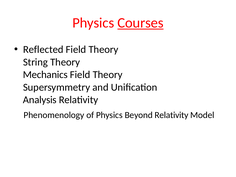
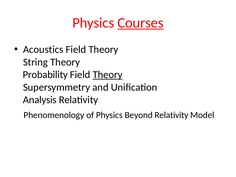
Reflected: Reflected -> Acoustics
Mechanics: Mechanics -> Probability
Theory at (108, 75) underline: none -> present
